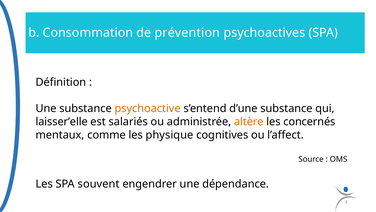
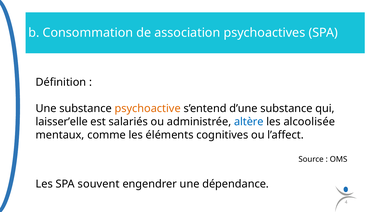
prévention: prévention -> association
altère colour: orange -> blue
concernés: concernés -> alcoolisée
physique: physique -> éléments
